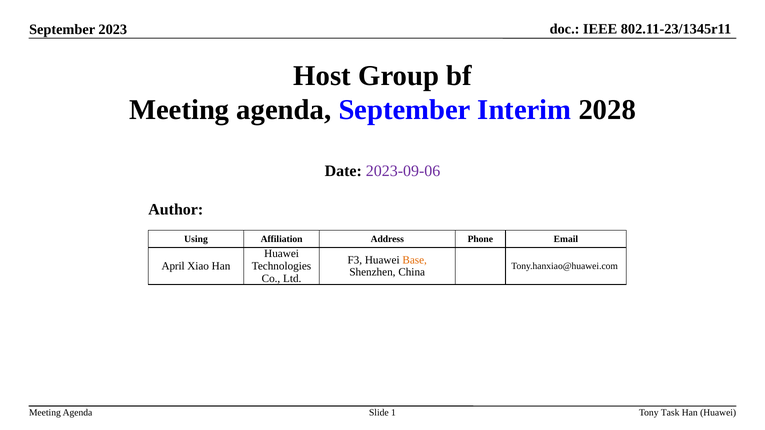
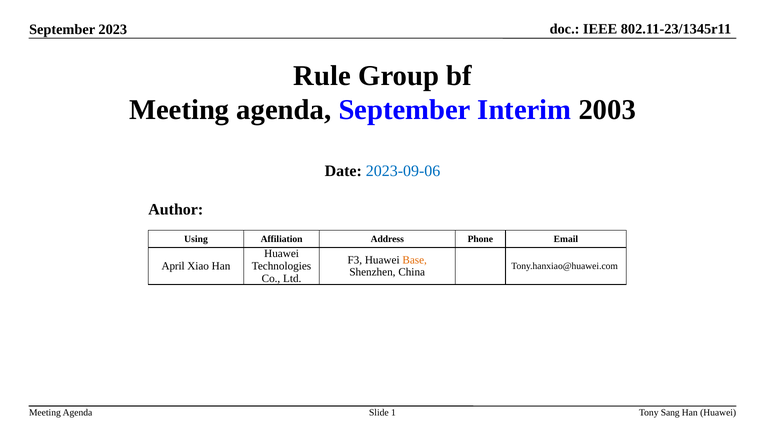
Host: Host -> Rule
2028: 2028 -> 2003
2023-09-06 colour: purple -> blue
Task: Task -> Sang
